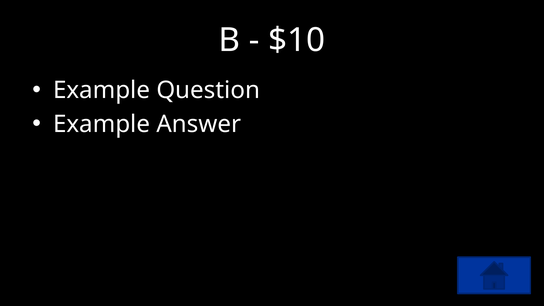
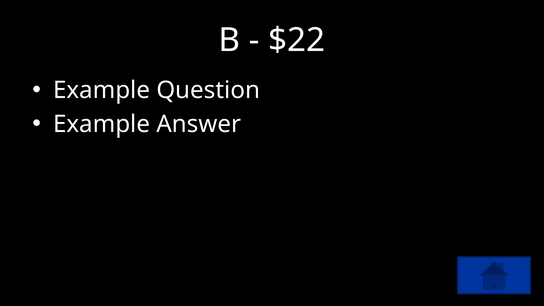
$10: $10 -> $22
